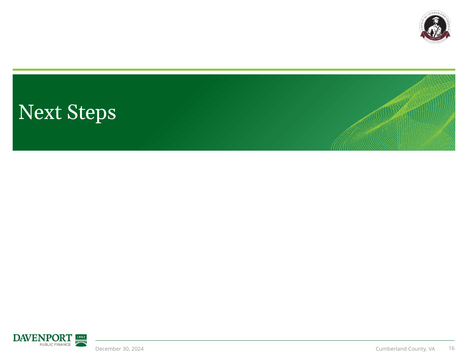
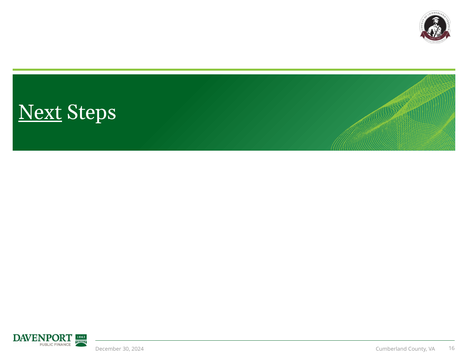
Next underline: none -> present
